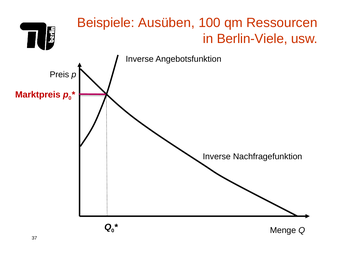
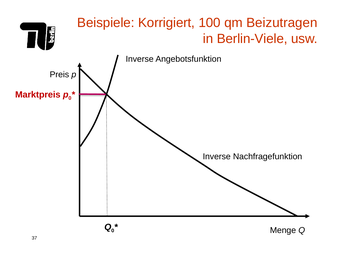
Ausüben: Ausüben -> Korrigiert
Ressourcen: Ressourcen -> Beizutragen
